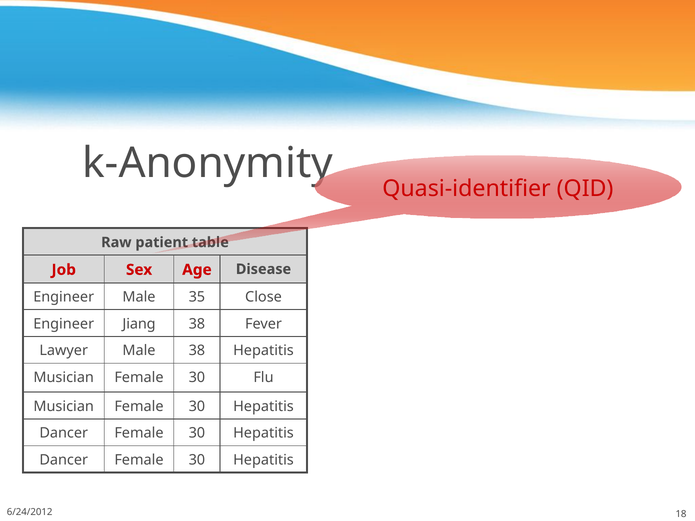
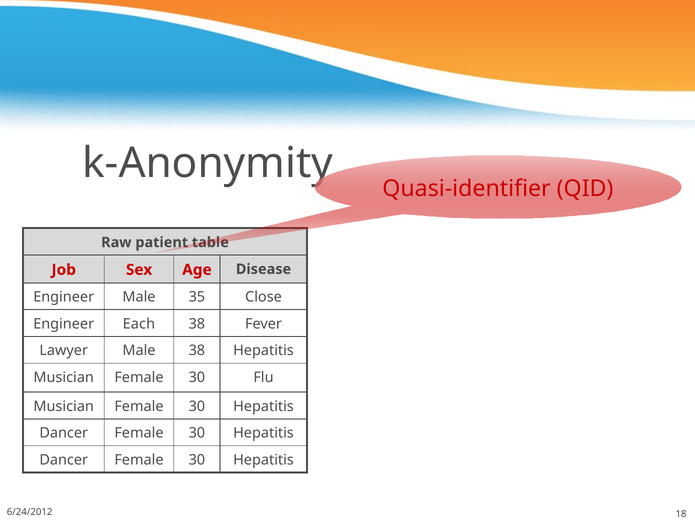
Jiang: Jiang -> Each
